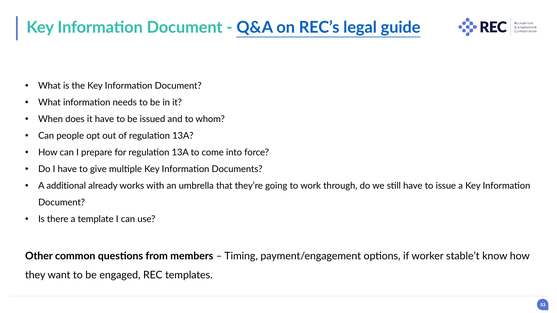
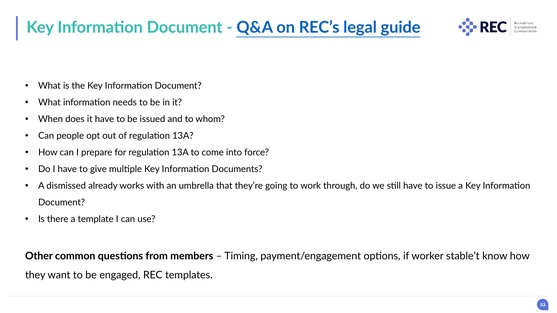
additional: additional -> dismissed
